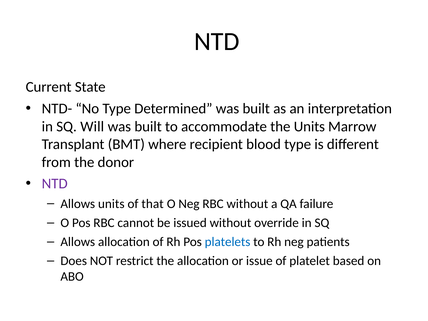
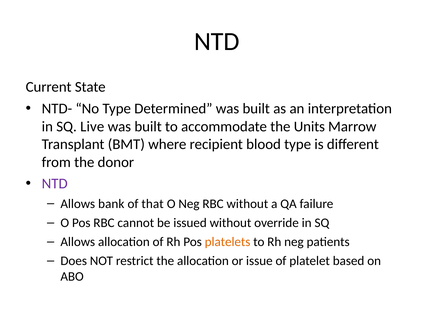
Will: Will -> Live
Allows units: units -> bank
platelets colour: blue -> orange
